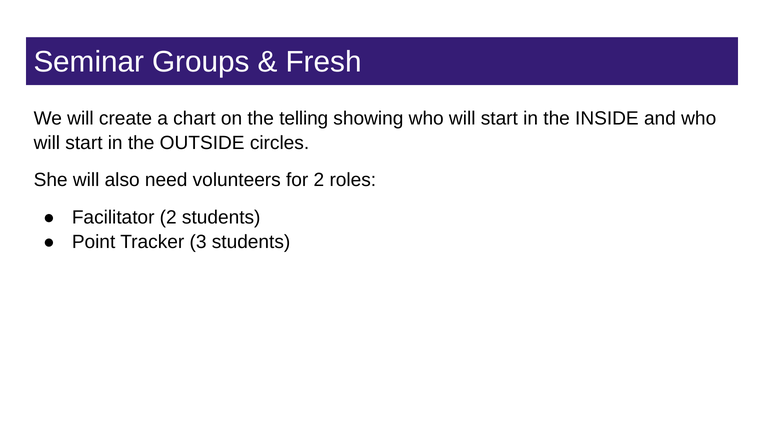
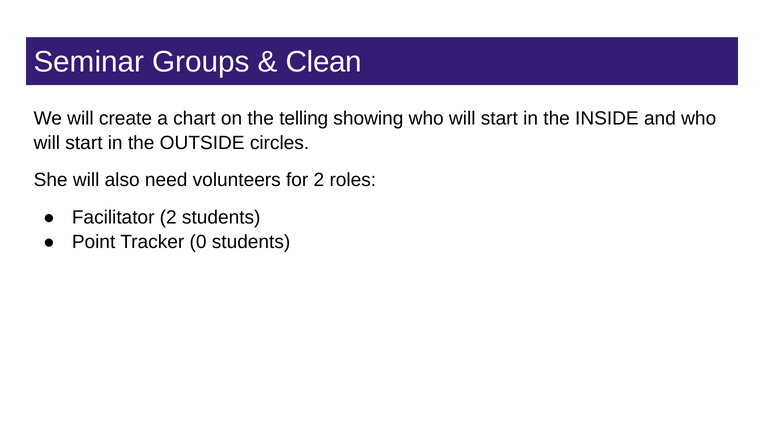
Fresh: Fresh -> Clean
3: 3 -> 0
